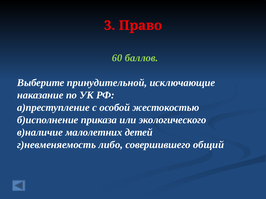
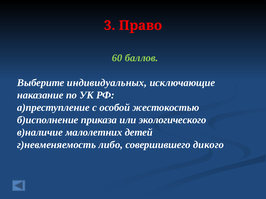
принудительной: принудительной -> индивидуальных
общий: общий -> дикого
